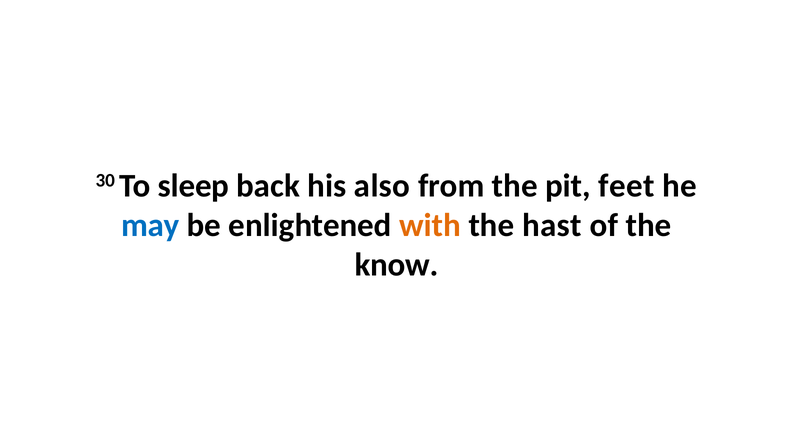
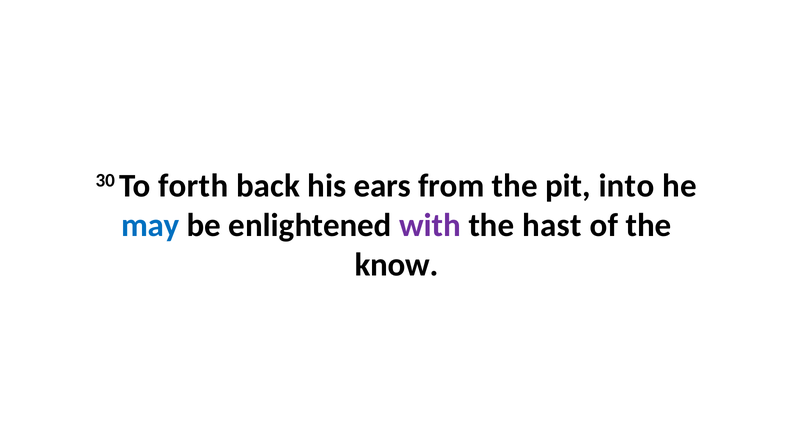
sleep: sleep -> forth
also: also -> ears
feet: feet -> into
with colour: orange -> purple
